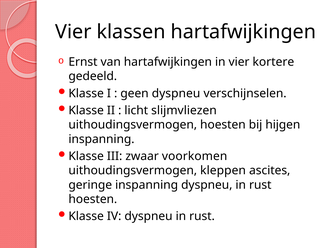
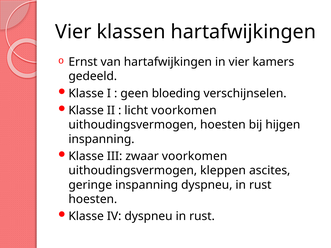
kortere: kortere -> kamers
geen dyspneu: dyspneu -> bloeding
licht slijmvliezen: slijmvliezen -> voorkomen
